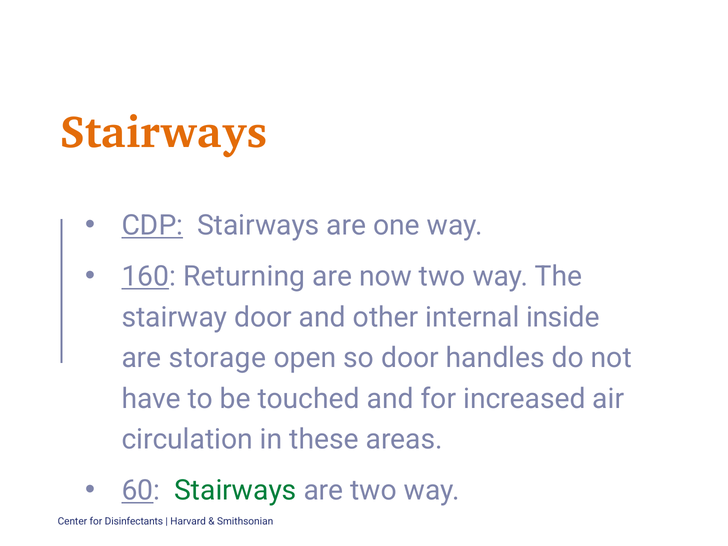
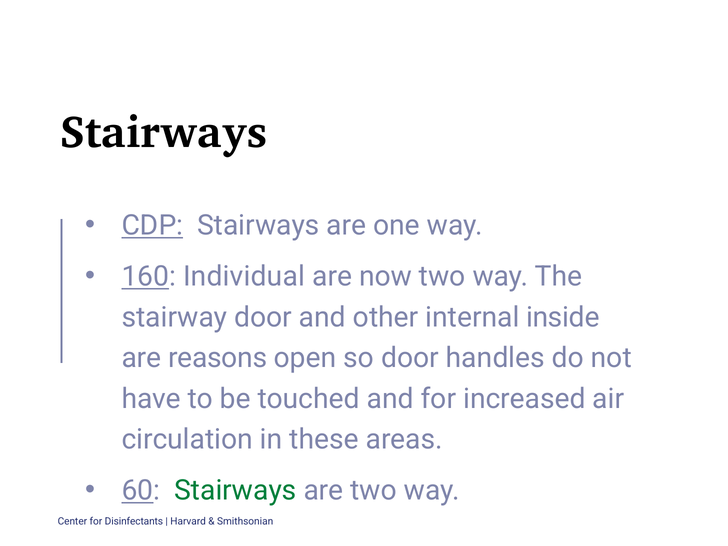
Stairways at (164, 132) colour: orange -> black
Returning: Returning -> Individual
storage: storage -> reasons
